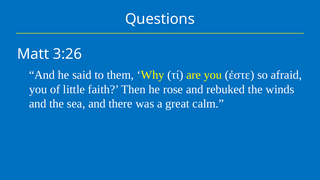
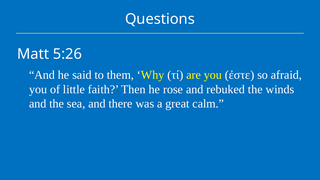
3:26: 3:26 -> 5:26
